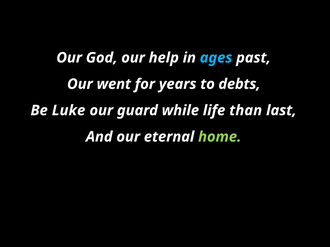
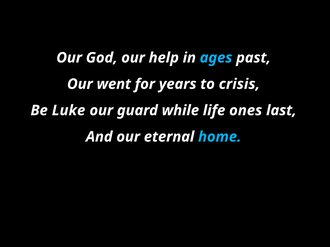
debts: debts -> crisis
than: than -> ones
home colour: light green -> light blue
